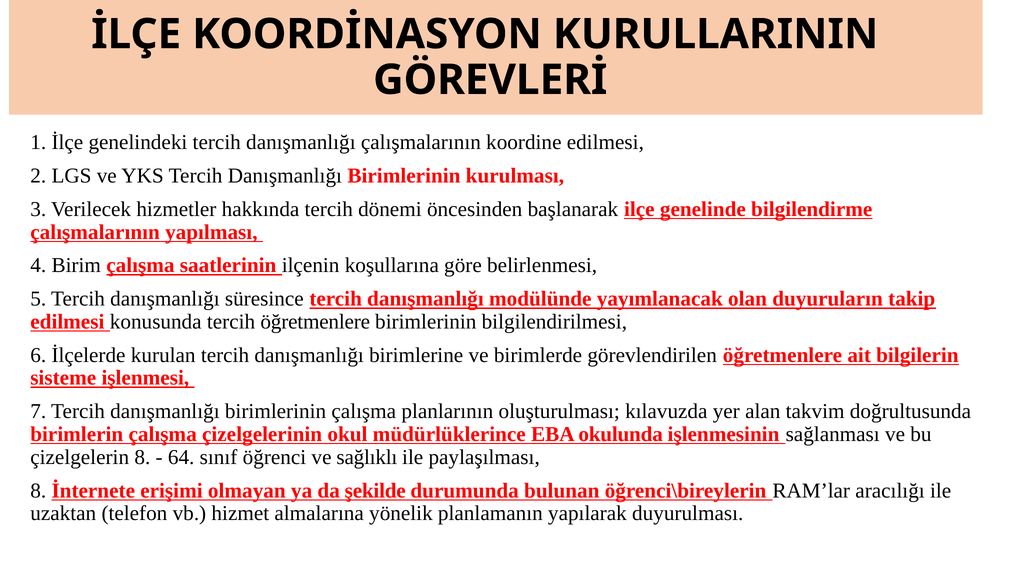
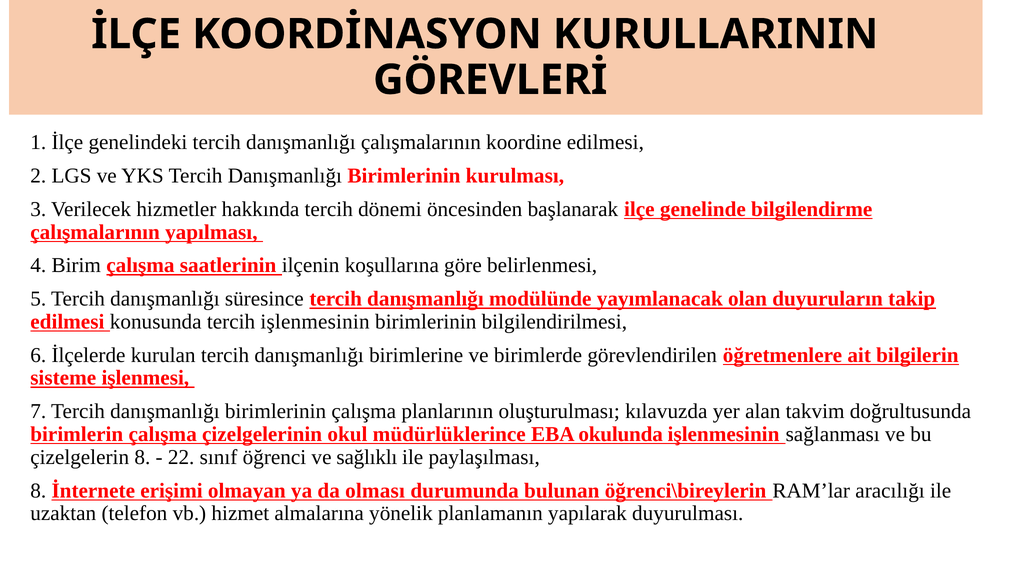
tercih öğretmenlere: öğretmenlere -> işlenmesinin
64: 64 -> 22
şekilde: şekilde -> olması
